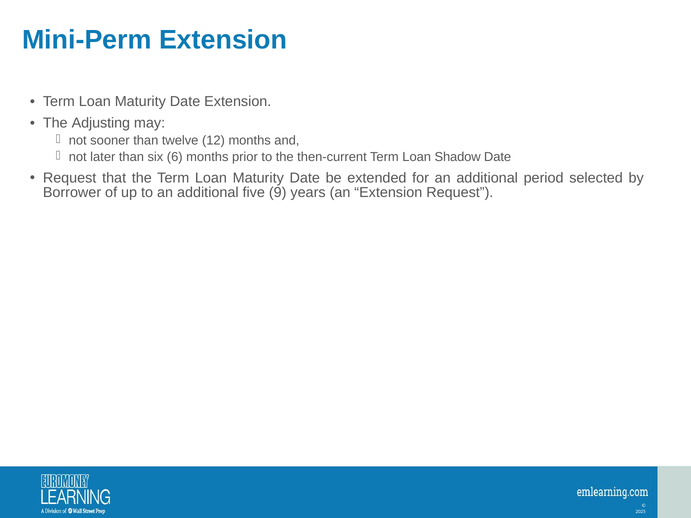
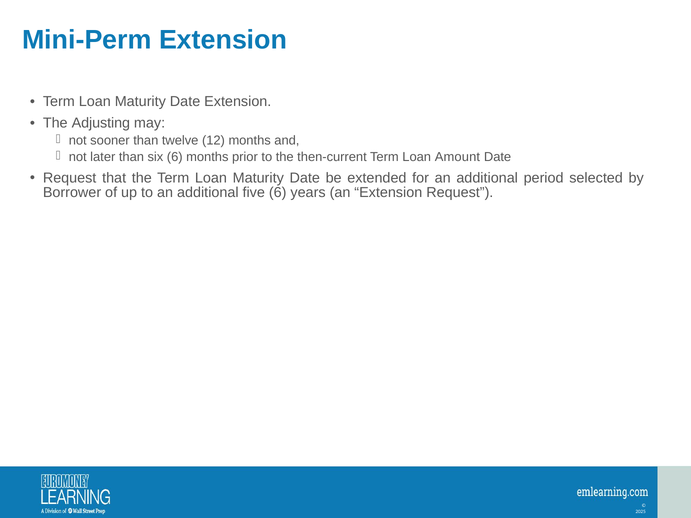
Shadow: Shadow -> Amount
five 9: 9 -> 6
